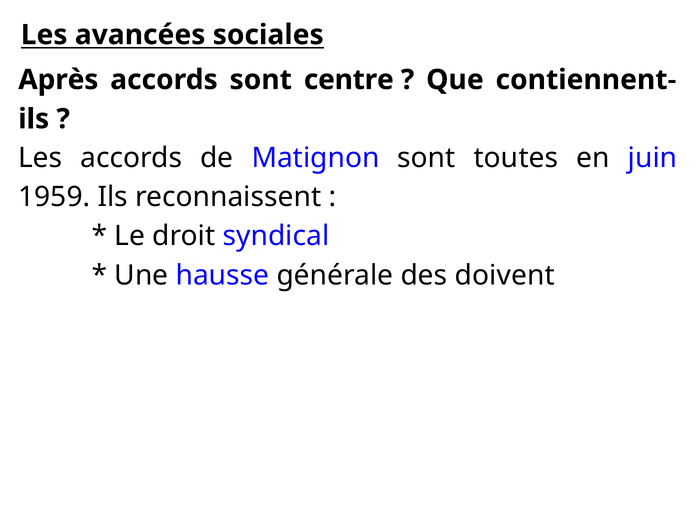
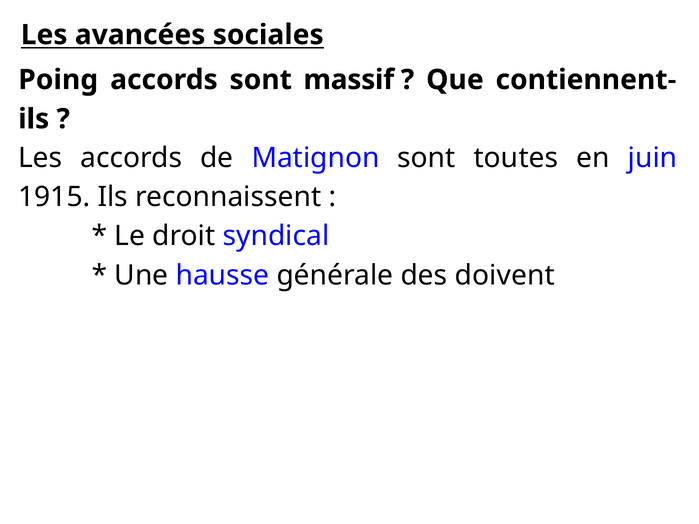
Après: Après -> Poing
centre: centre -> massif
1959: 1959 -> 1915
